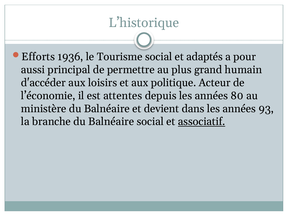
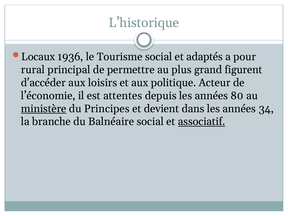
Efforts: Efforts -> Locaux
aussi: aussi -> rural
humain: humain -> figurent
ministère underline: none -> present
Balnéaire at (107, 109): Balnéaire -> Principes
93: 93 -> 34
